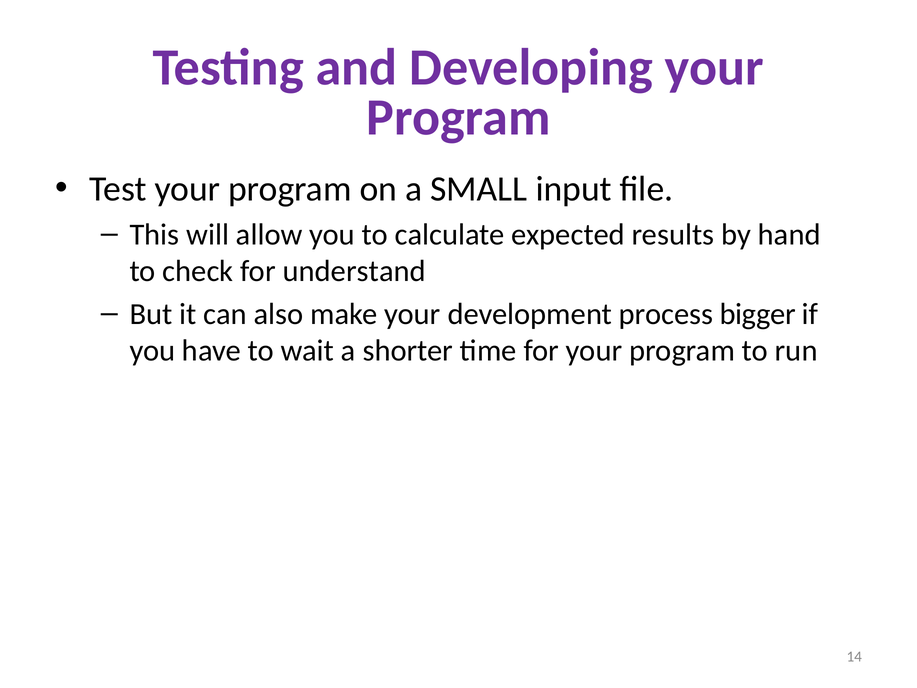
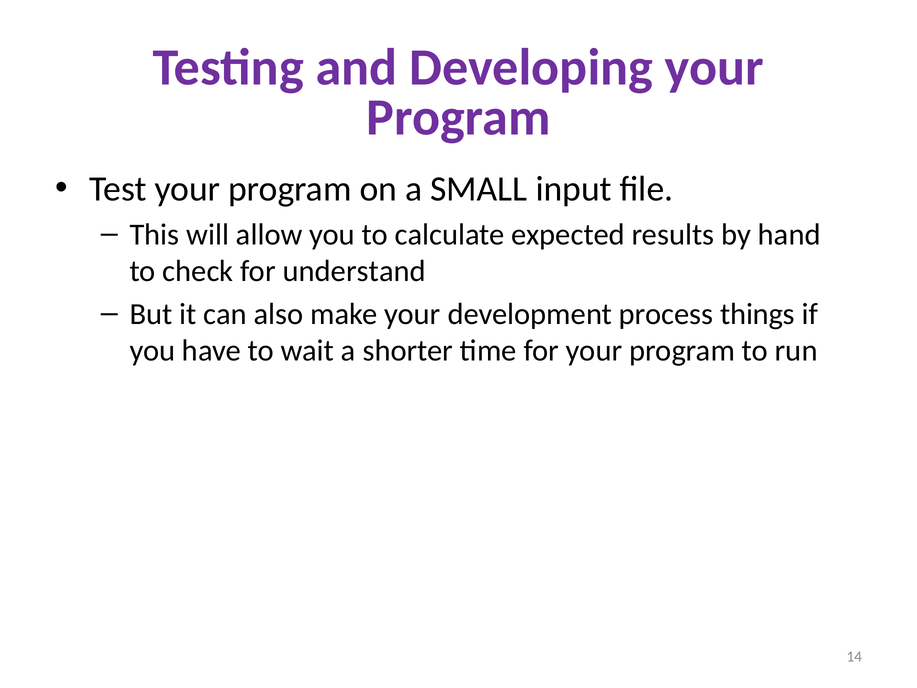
bigger: bigger -> things
